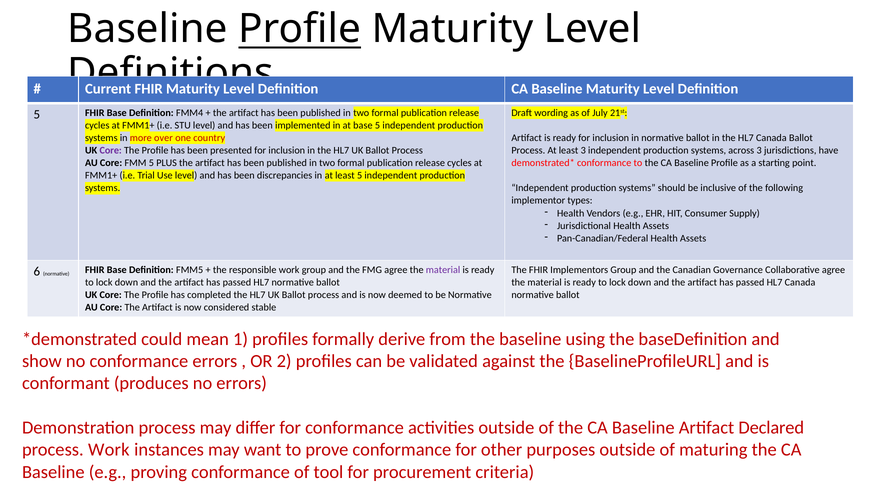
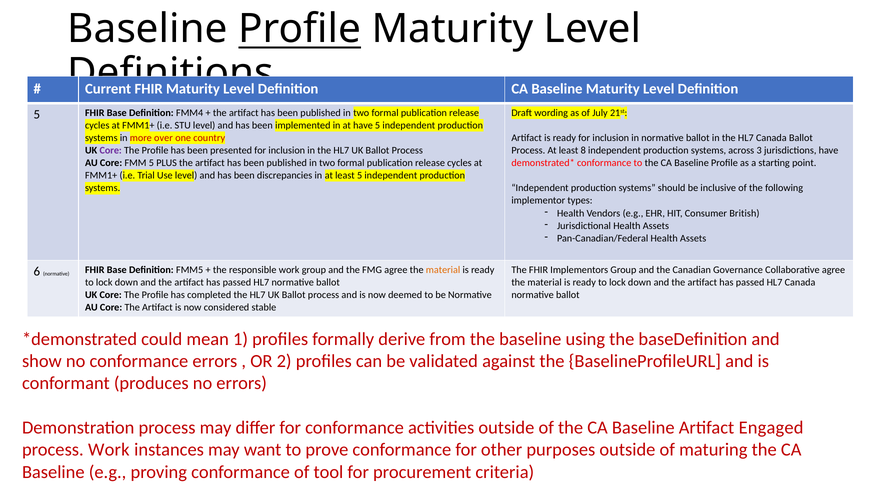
at base: base -> have
least 3: 3 -> 8
Supply: Supply -> British
material at (443, 270) colour: purple -> orange
Declared: Declared -> Engaged
